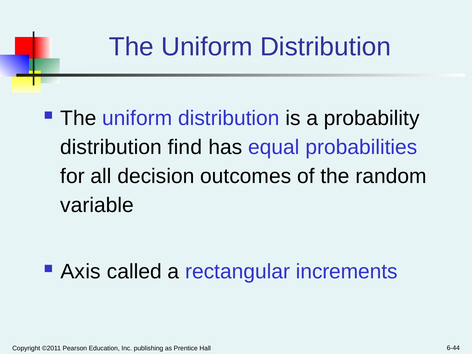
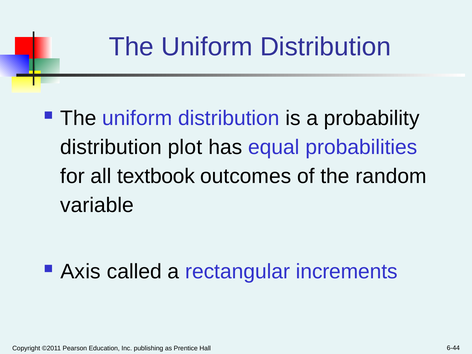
find: find -> plot
decision: decision -> textbook
